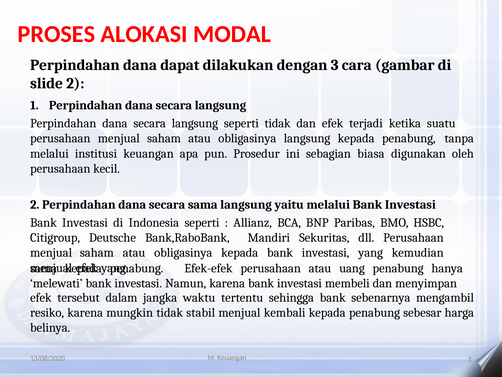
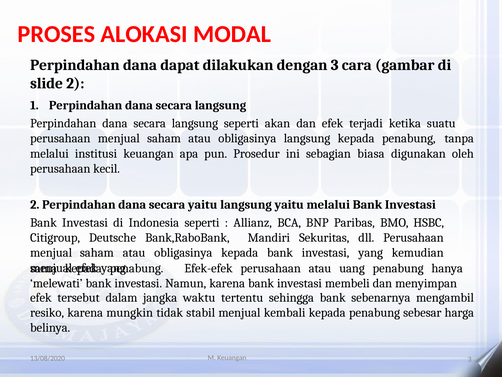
seperti tidak: tidak -> akan
secara sama: sama -> yaitu
